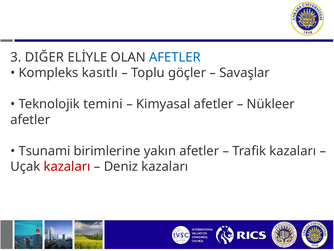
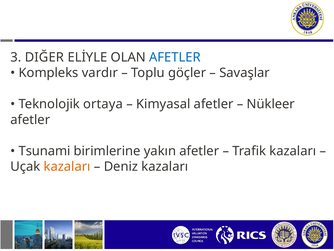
kasıtlı: kasıtlı -> vardır
temini: temini -> ortaya
kazaları at (67, 166) colour: red -> orange
